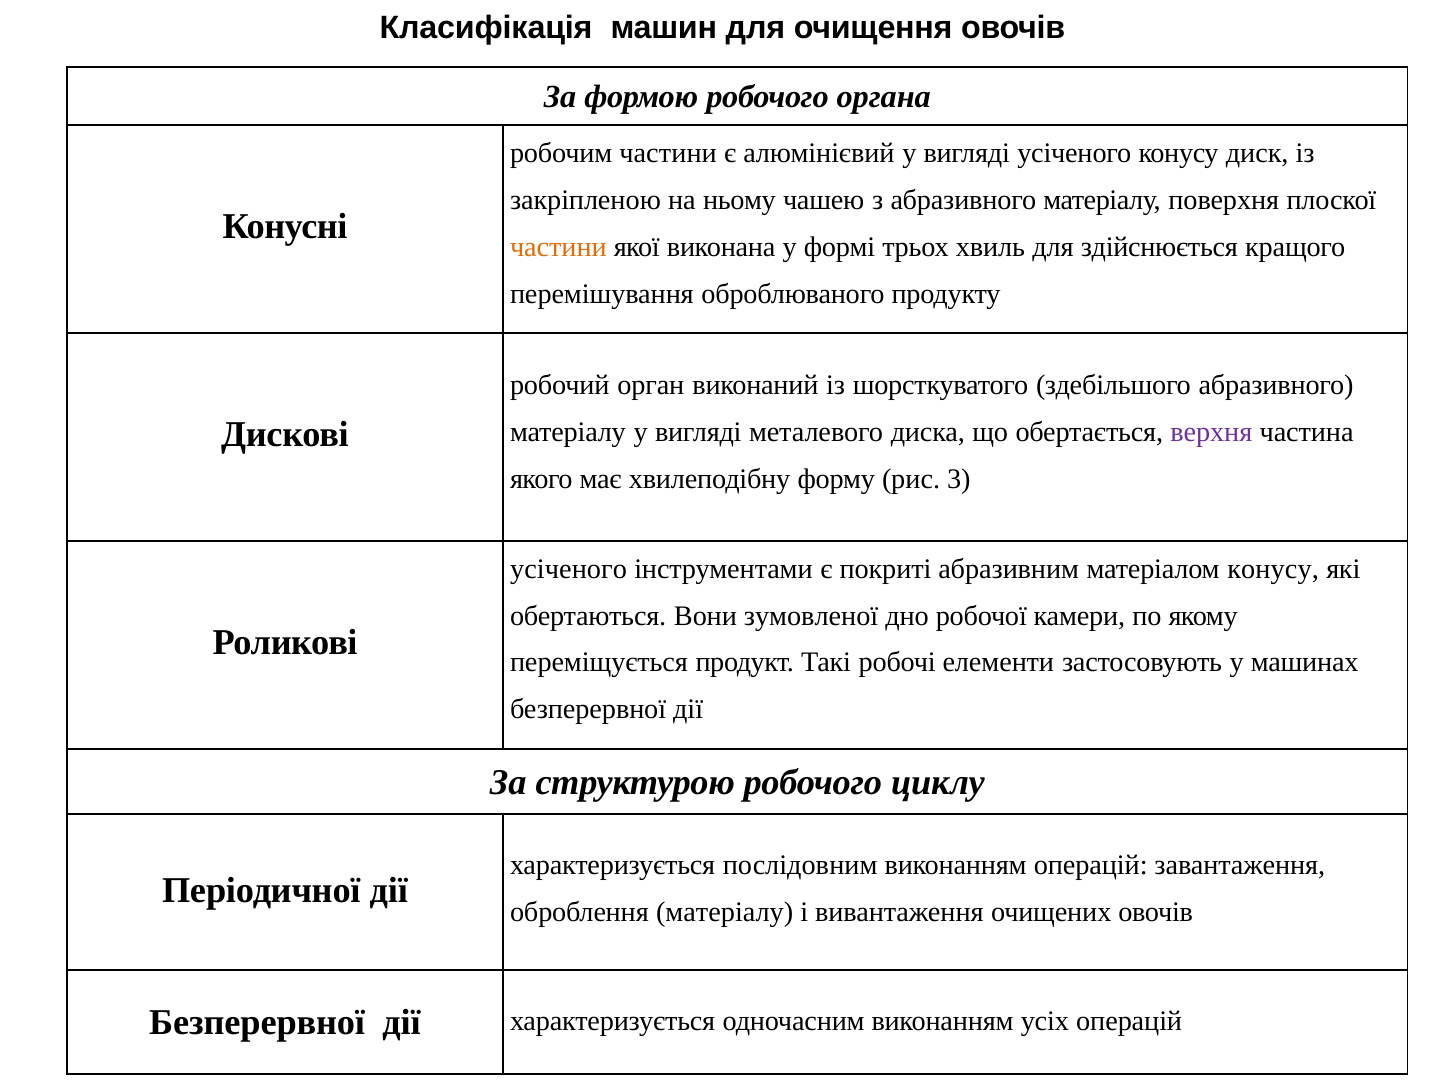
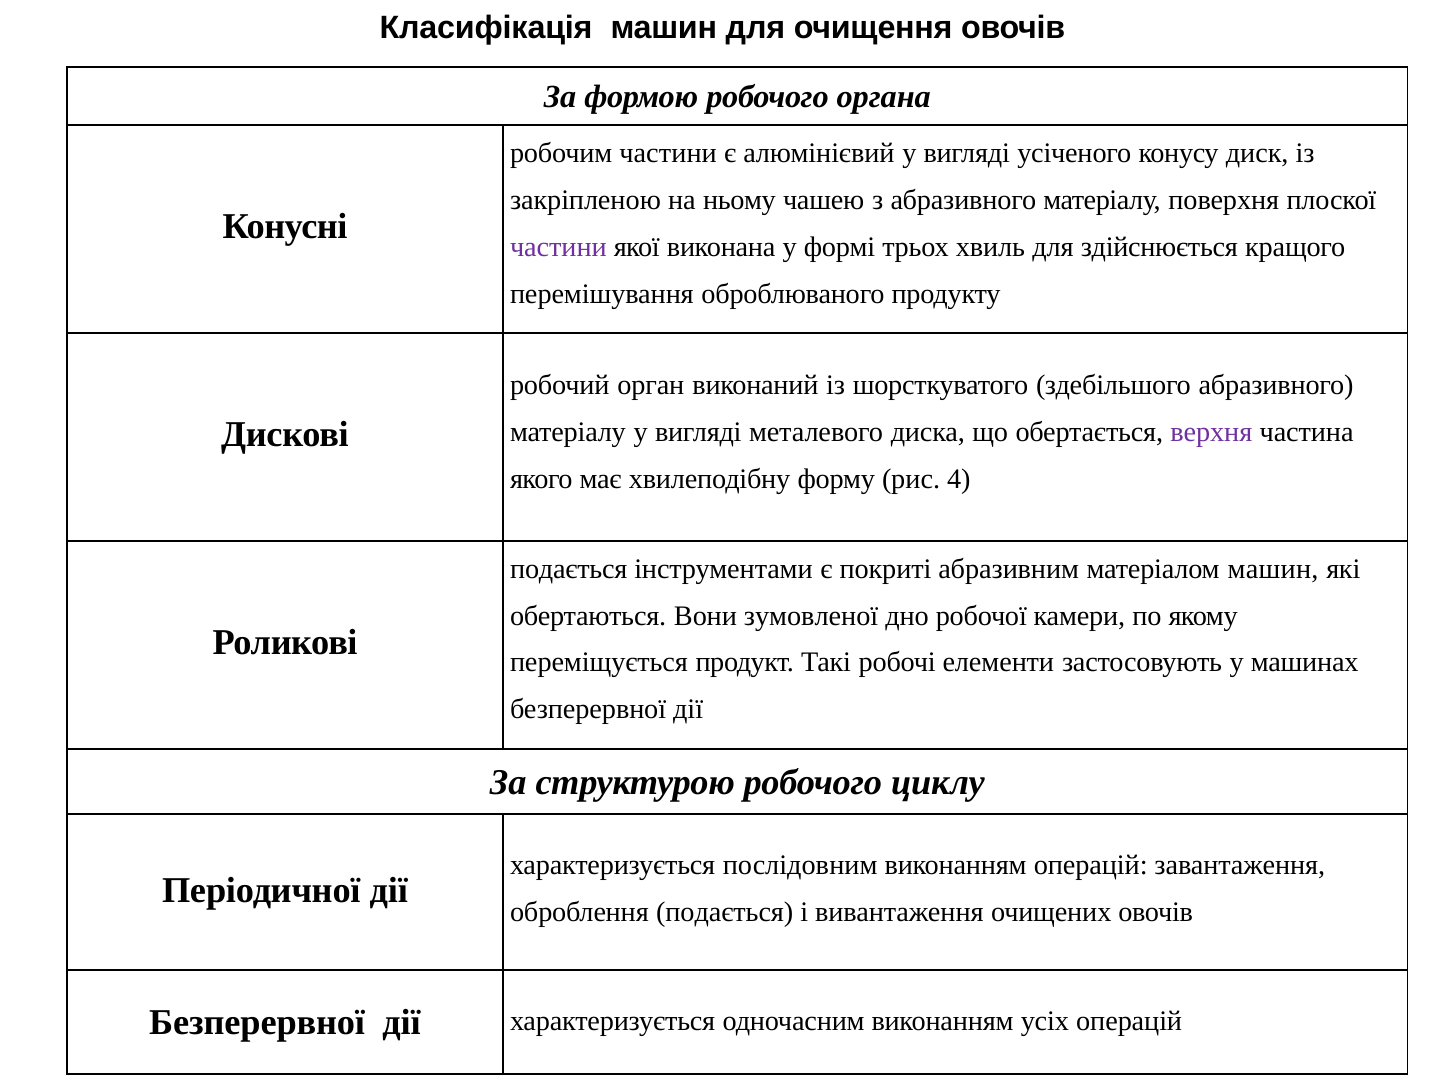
частини at (558, 247) colour: orange -> purple
3: 3 -> 4
усіченого at (569, 569): усіченого -> подається
матеріалом конусу: конусу -> машин
оброблення матеріалу: матеріалу -> подається
